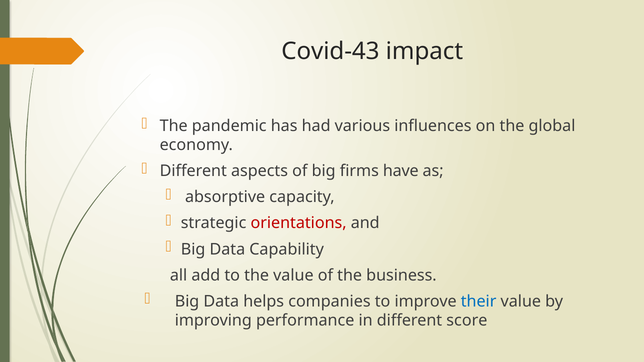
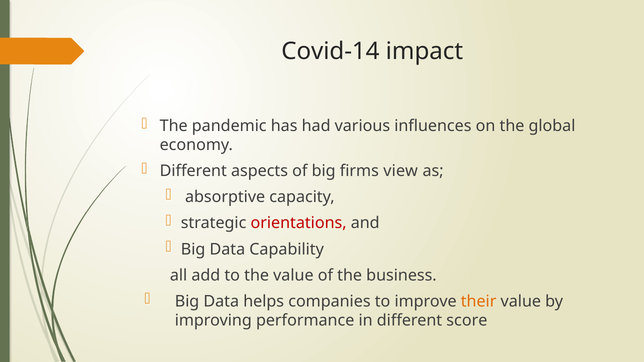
Covid-43: Covid-43 -> Covid-14
have: have -> view
their colour: blue -> orange
